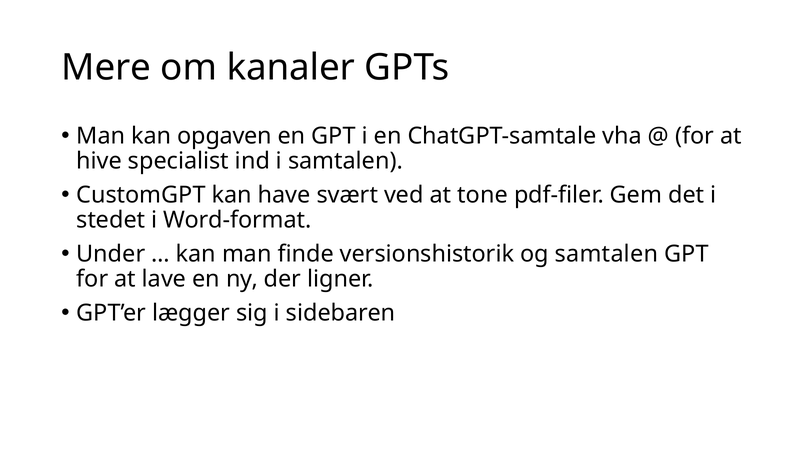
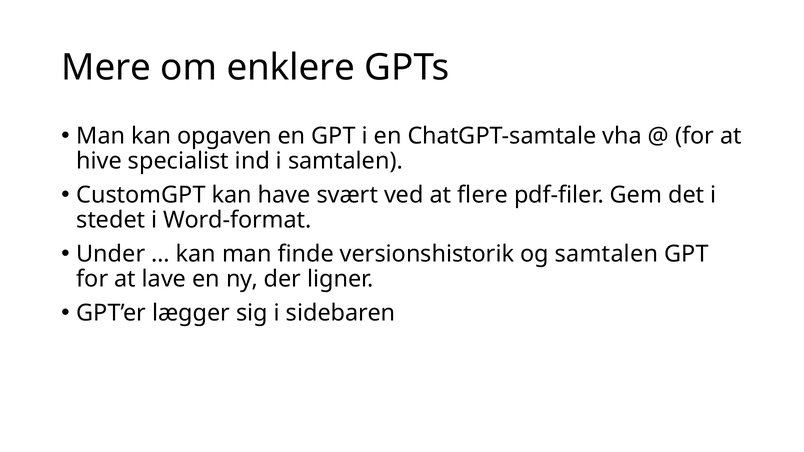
kanaler: kanaler -> enklere
tone: tone -> flere
